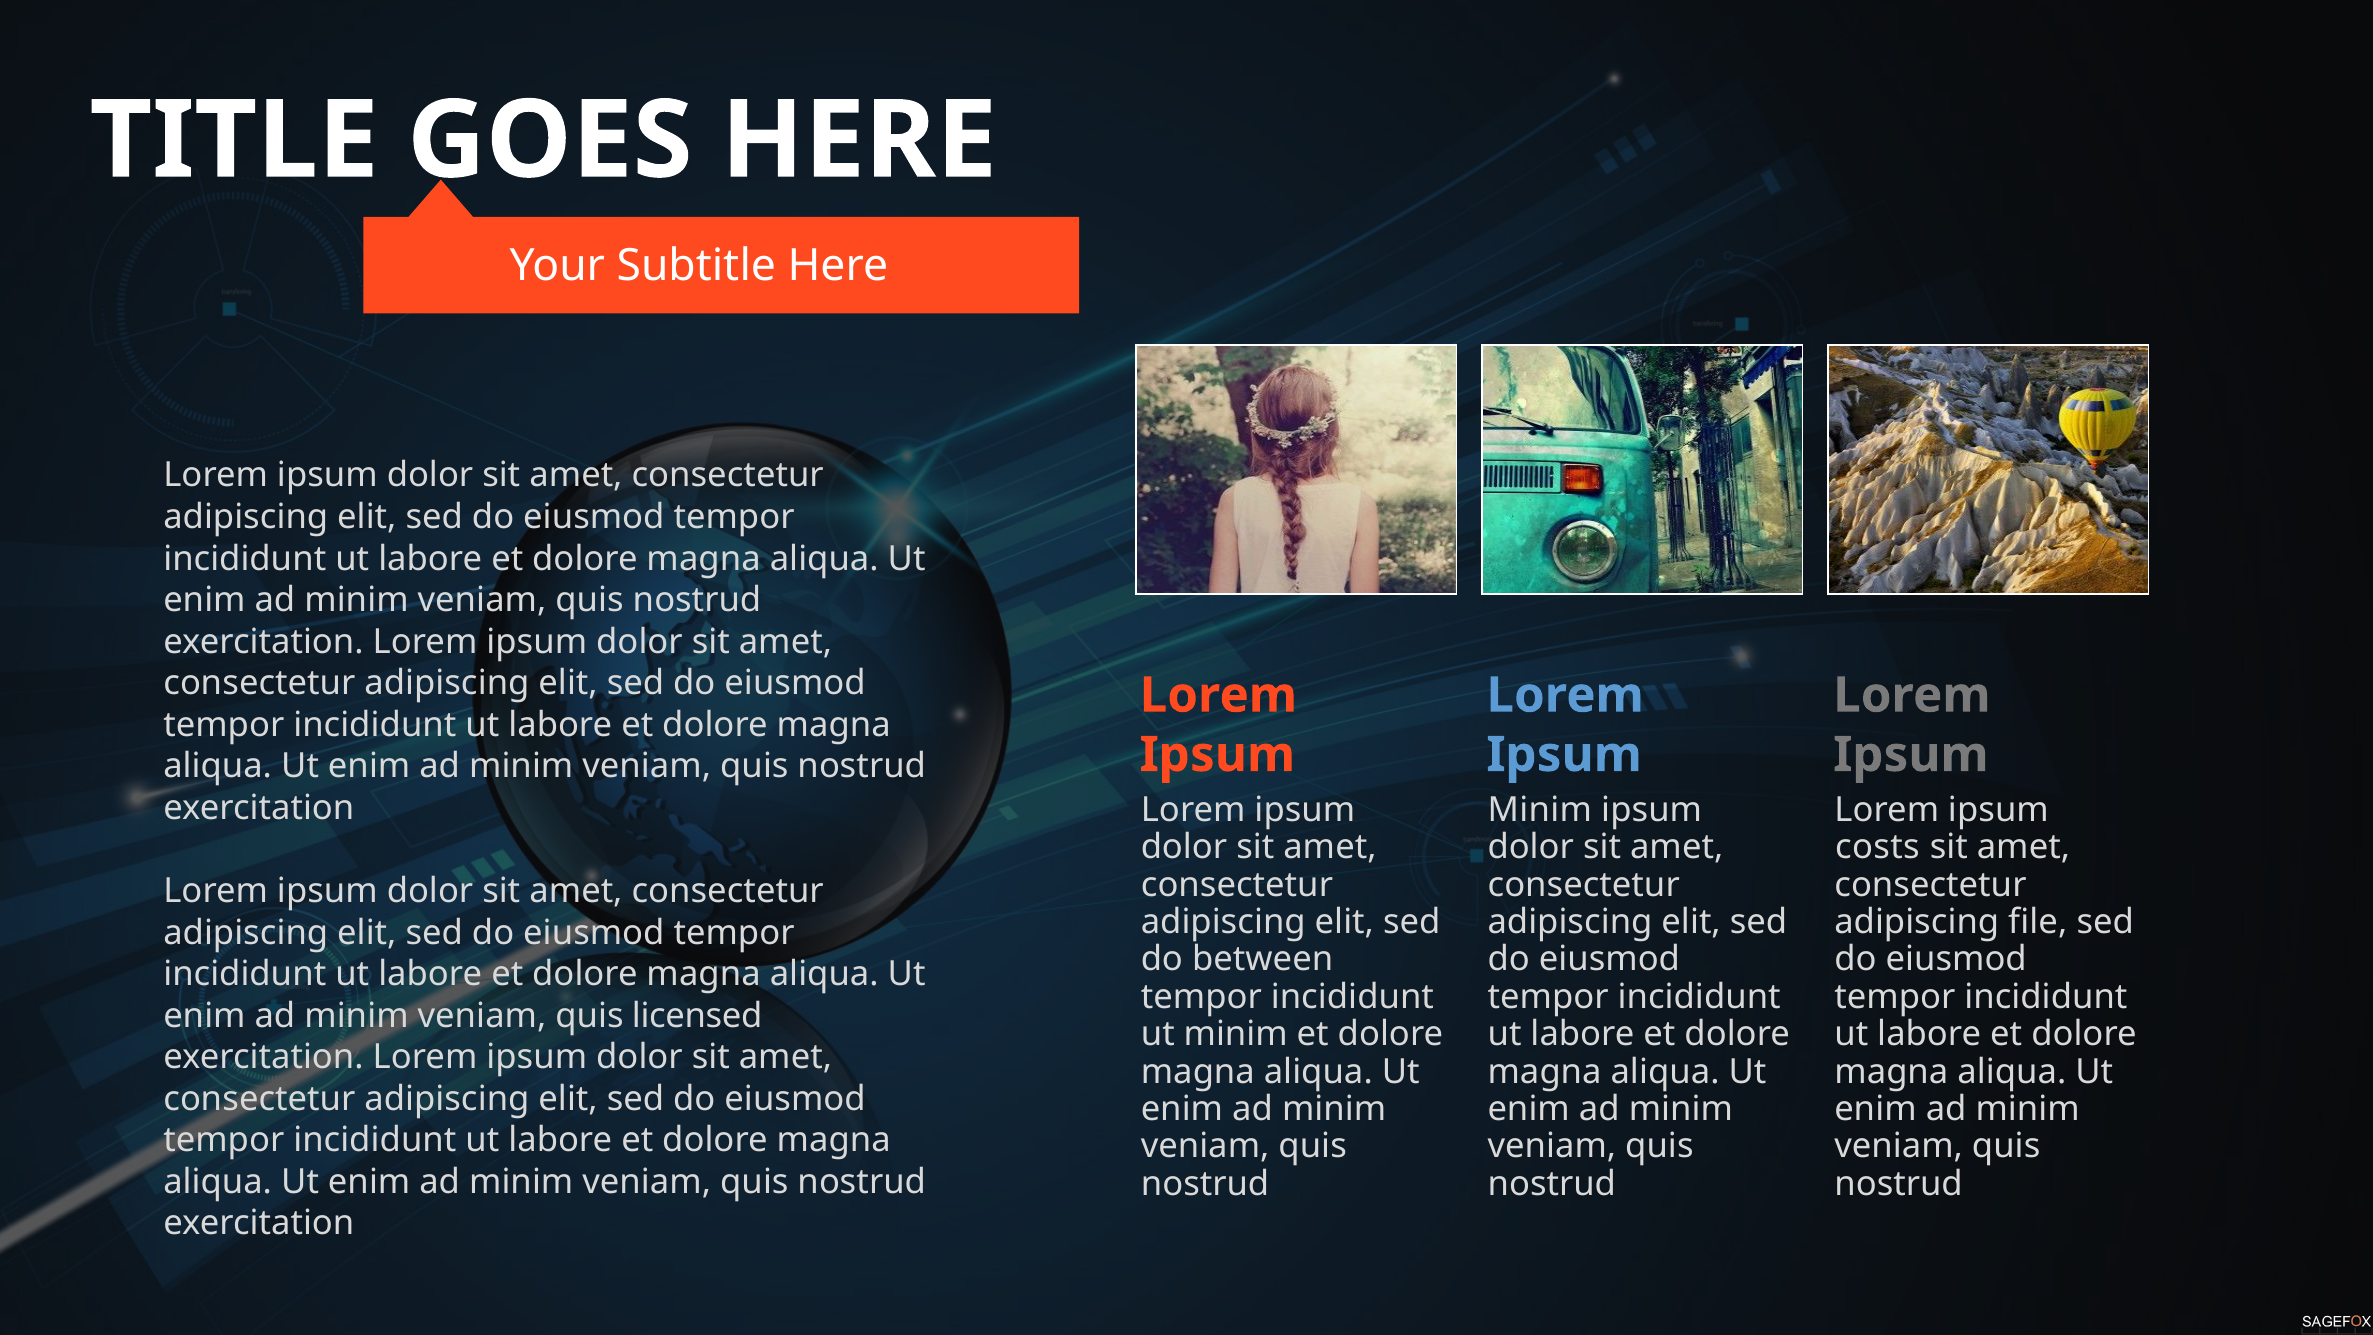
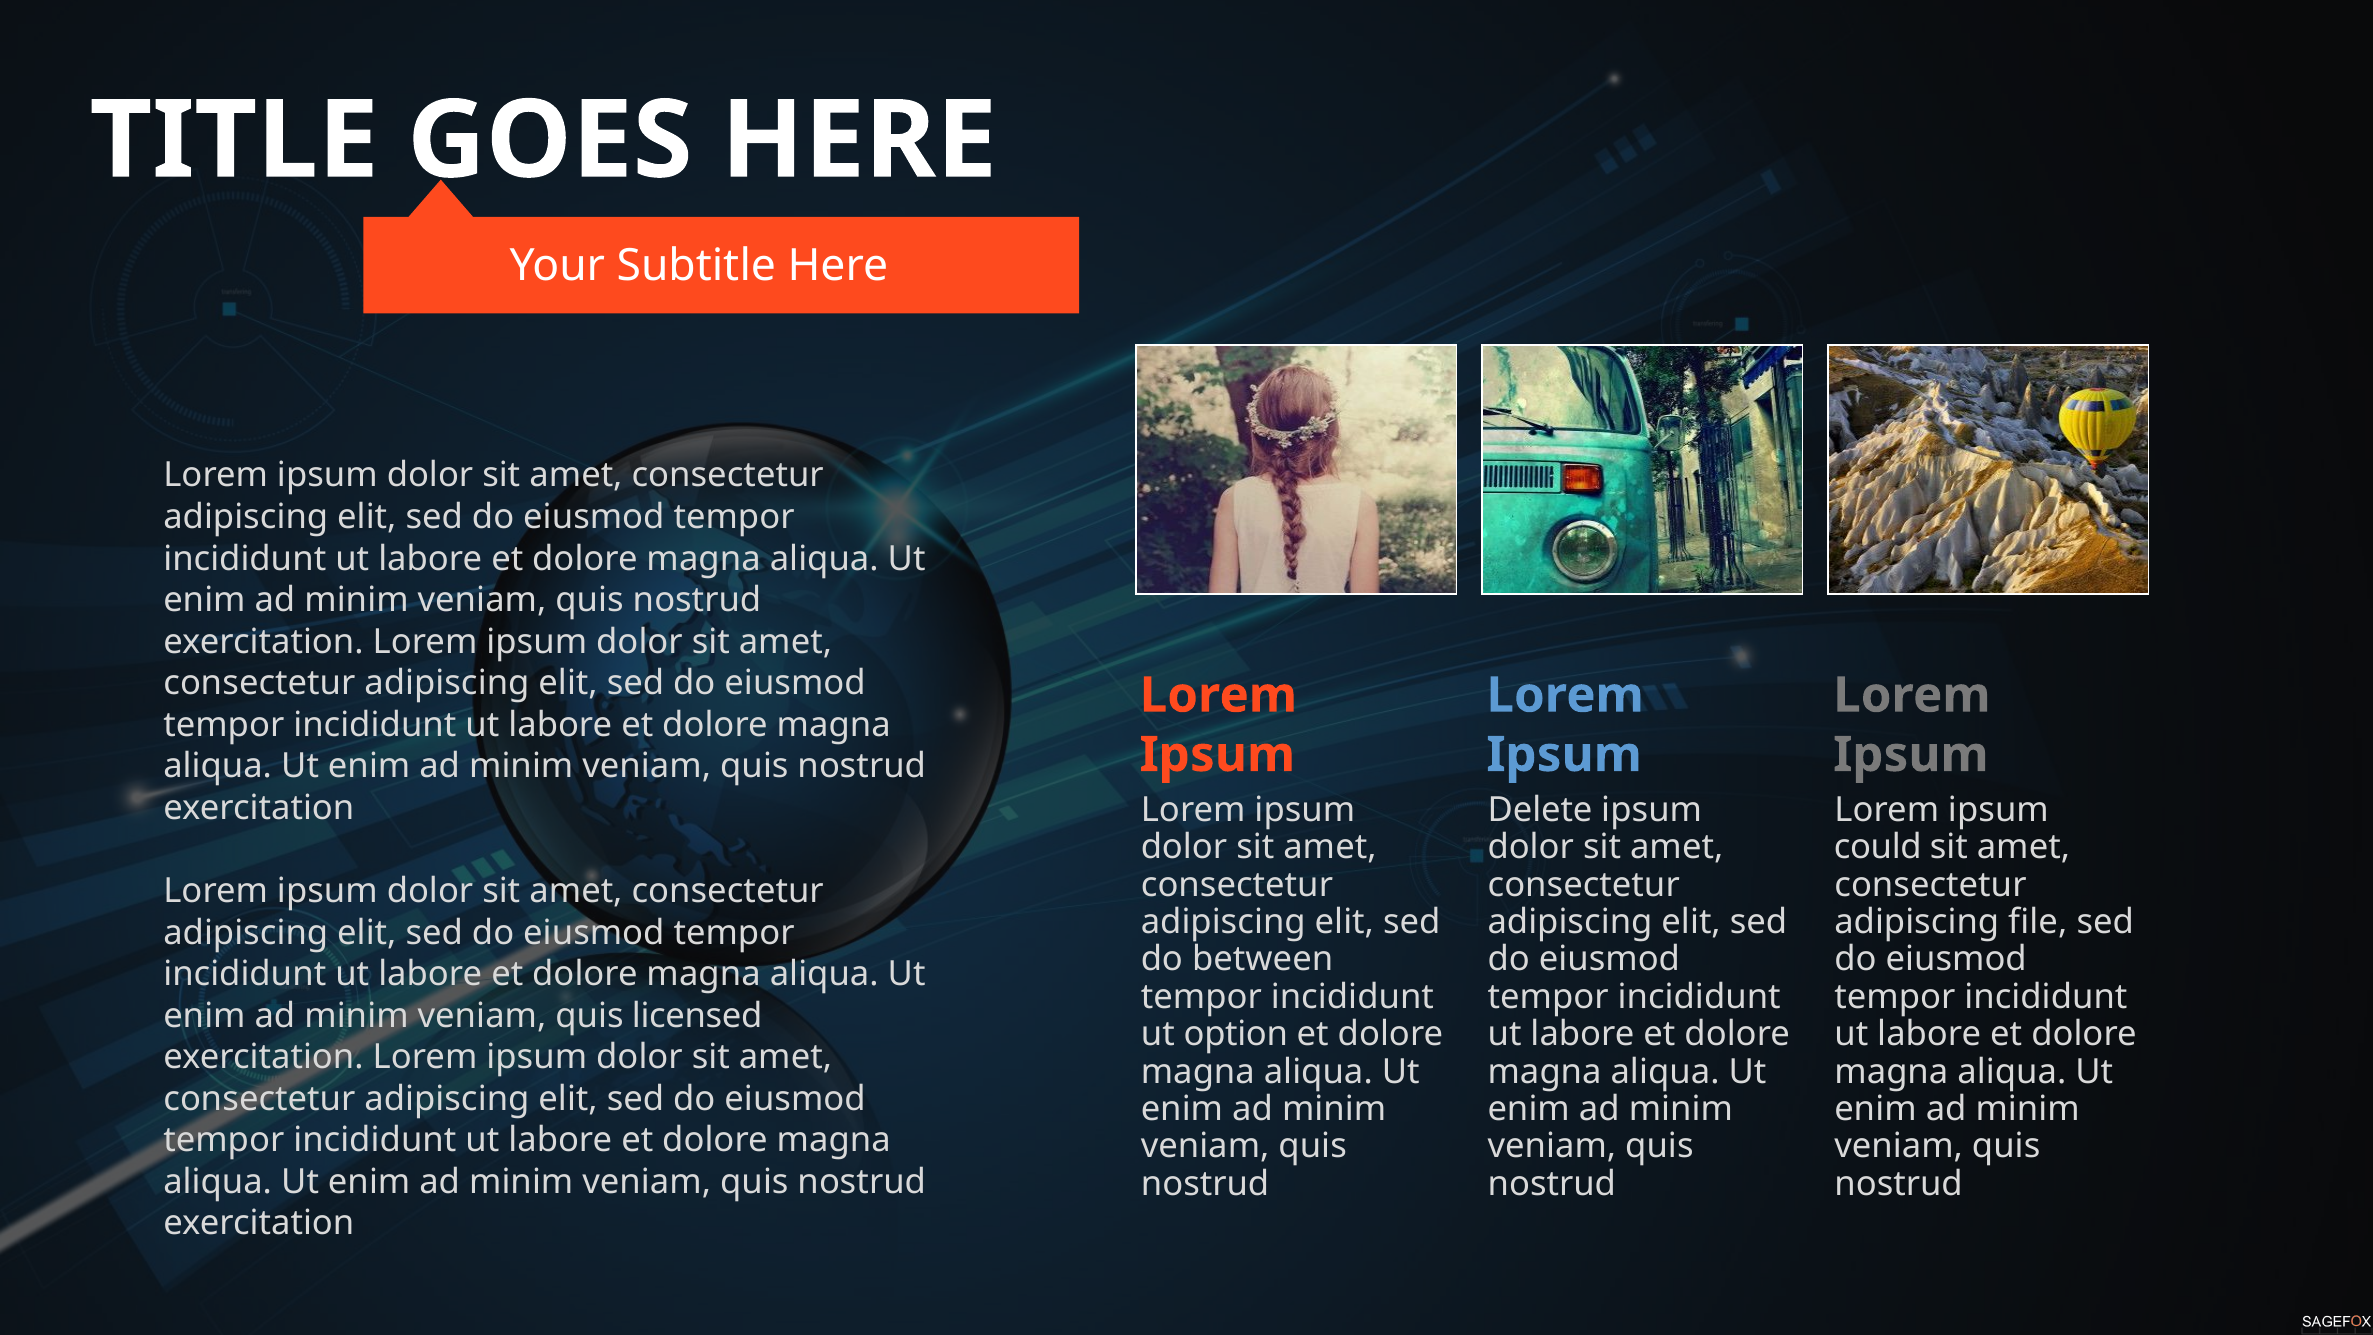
Minim at (1540, 810): Minim -> Delete
costs: costs -> could
ut minim: minim -> option
